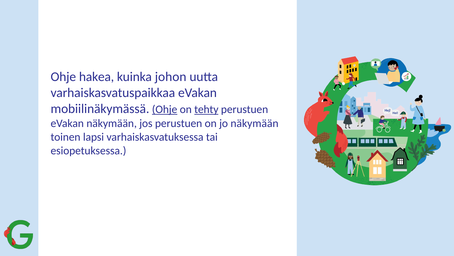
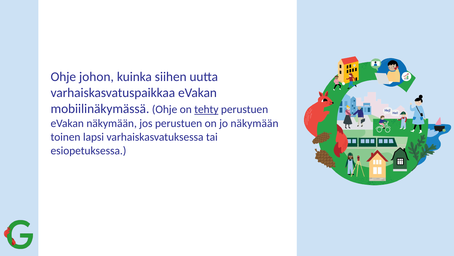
hakea: hakea -> johon
johon: johon -> siihen
Ohje at (165, 109) underline: present -> none
